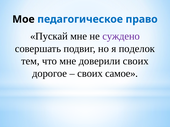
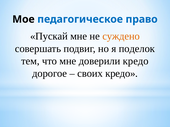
суждено colour: purple -> orange
доверили своих: своих -> кредо
своих самое: самое -> кредо
